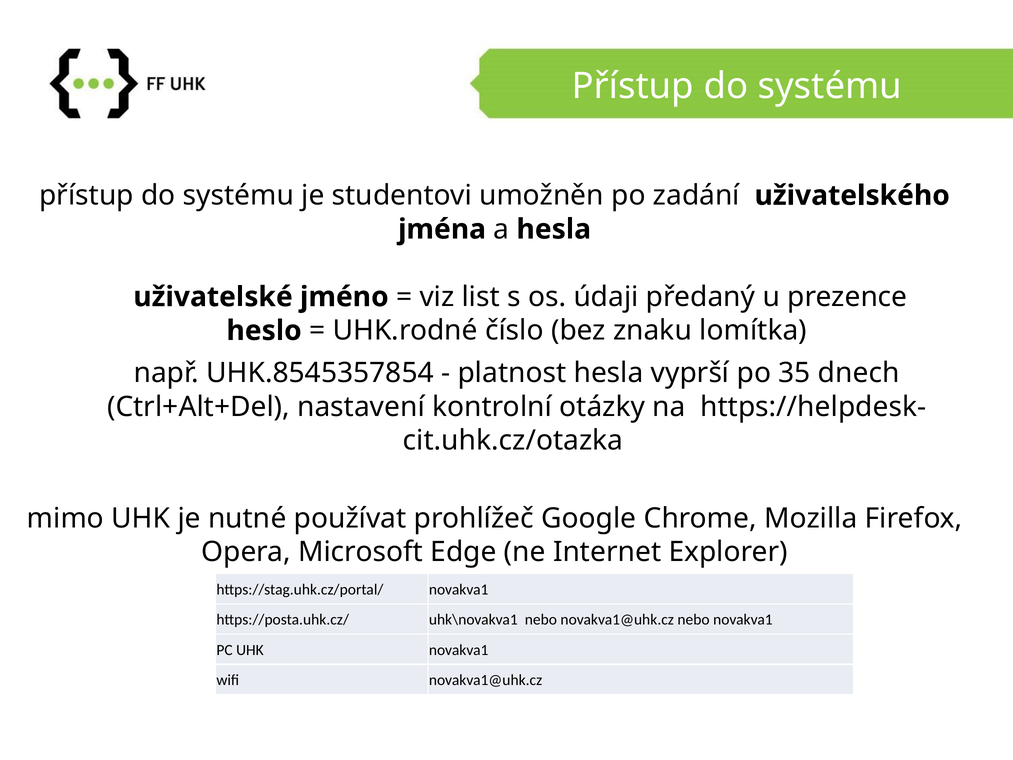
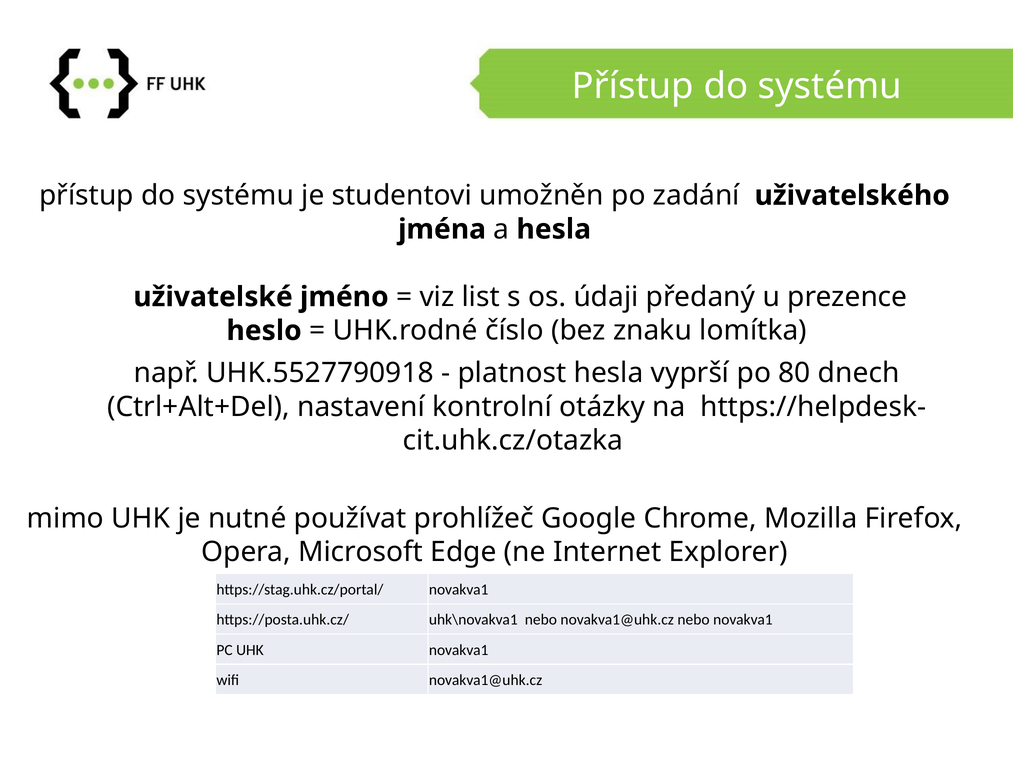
UHK.8545357854: UHK.8545357854 -> UHK.5527790918
35: 35 -> 80
